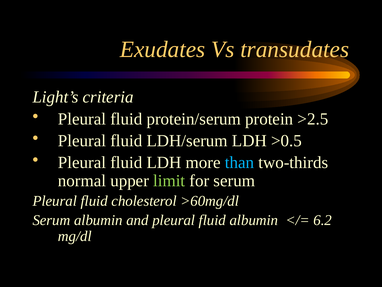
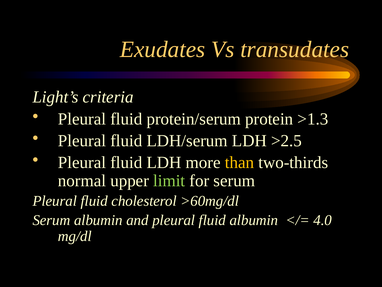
>2.5: >2.5 -> >1.3
>0.5: >0.5 -> >2.5
than colour: light blue -> yellow
6.2: 6.2 -> 4.0
